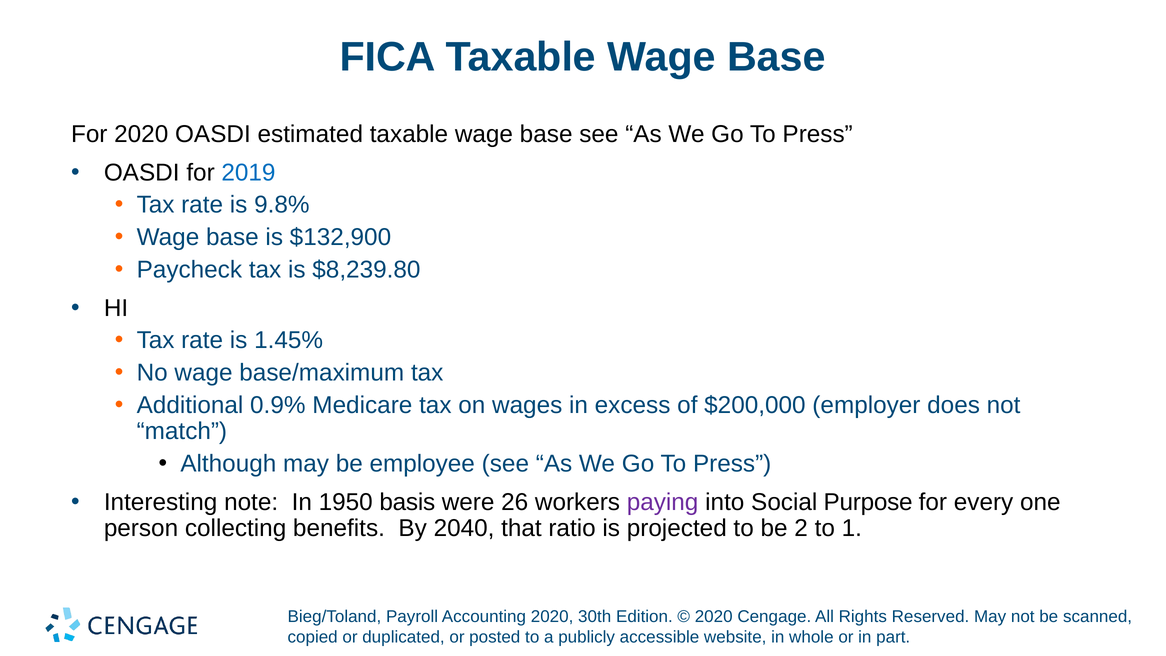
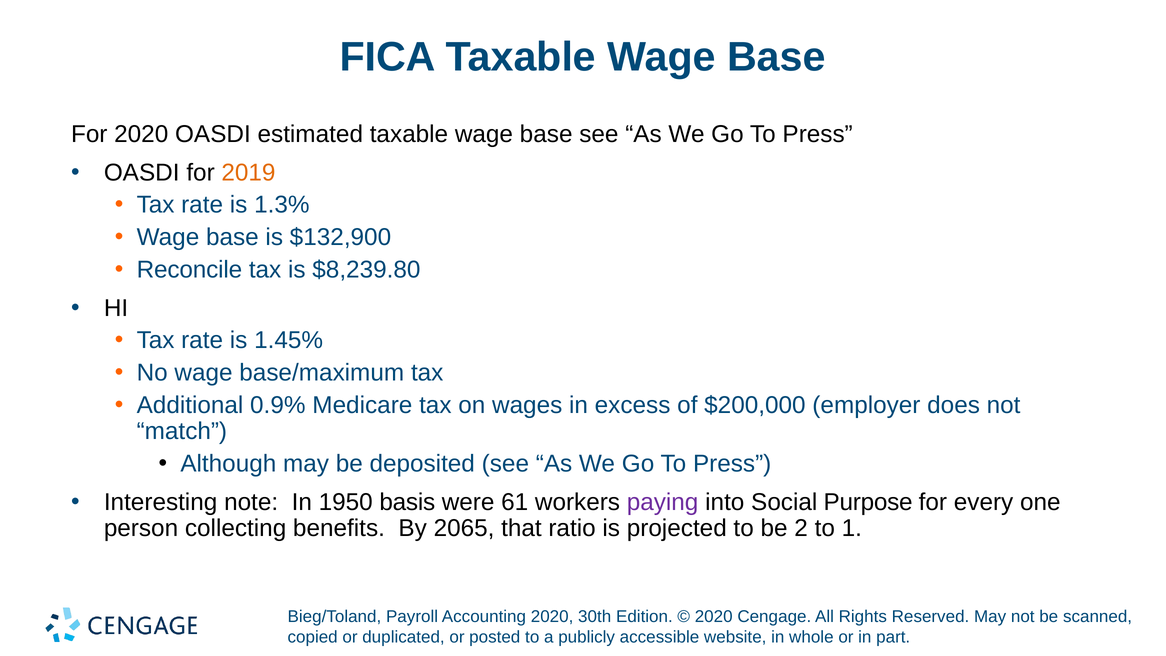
2019 colour: blue -> orange
9.8%: 9.8% -> 1.3%
Paycheck: Paycheck -> Reconcile
employee: employee -> deposited
26: 26 -> 61
2040: 2040 -> 2065
